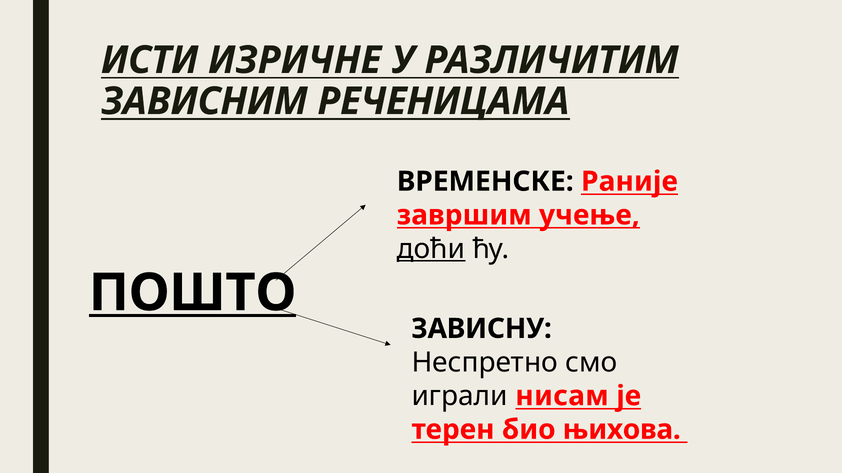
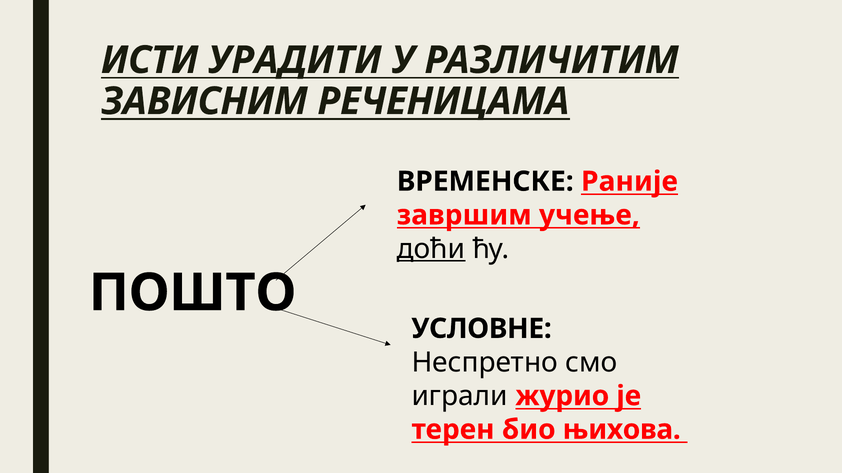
ИЗРИЧНЕ: ИЗРИЧНЕ -> УРАДИТИ
ПОШТО underline: present -> none
ЗАВИСНУ: ЗАВИСНУ -> УСЛОВНЕ
нисам: нисам -> журио
